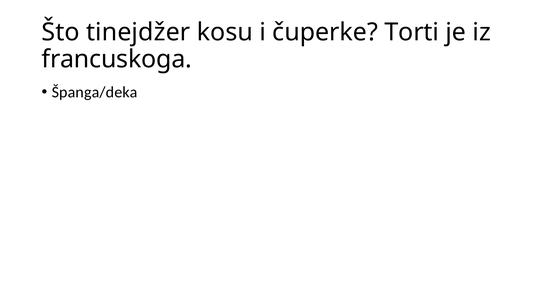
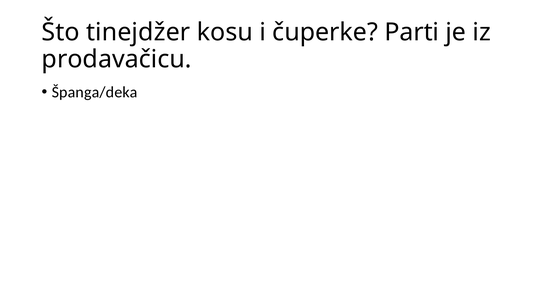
Torti: Torti -> Parti
francuskoga: francuskoga -> prodavačicu
